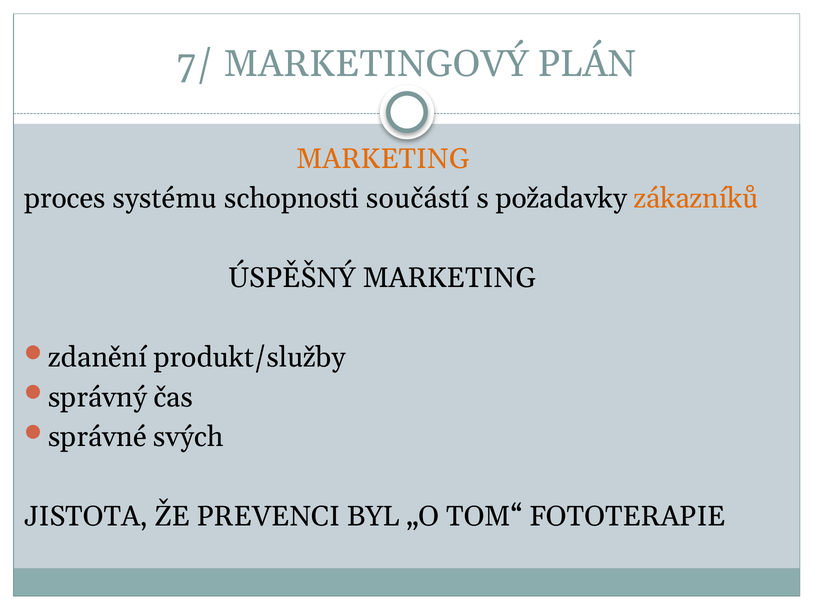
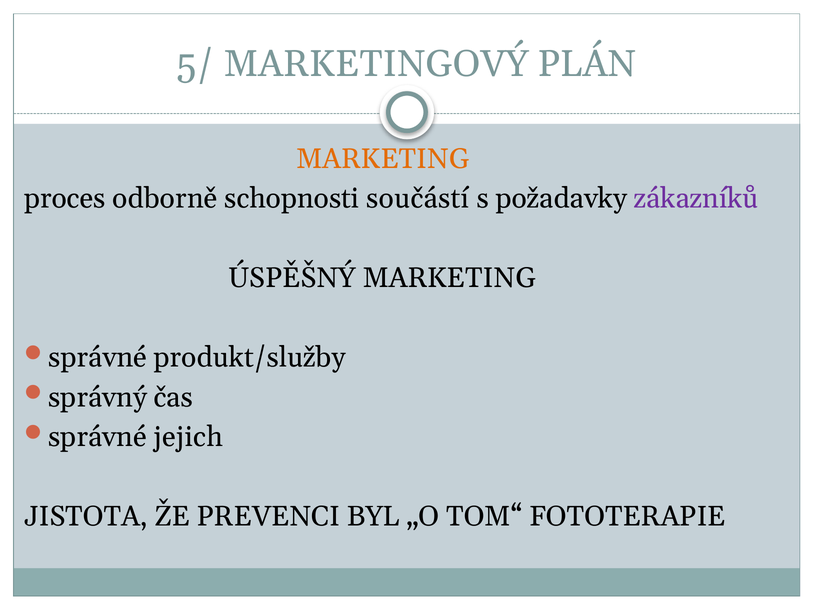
7/: 7/ -> 5/
systému: systému -> odborně
zákazníků colour: orange -> purple
zdanění at (98, 358): zdanění -> správné
svých: svých -> jejich
